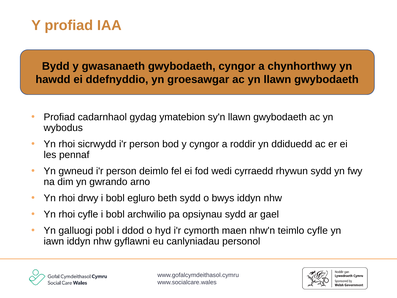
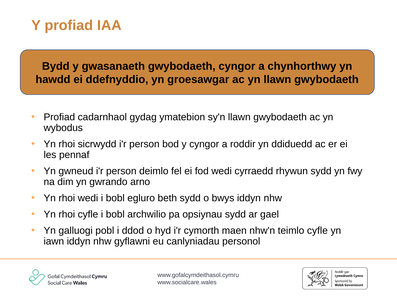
rhoi drwy: drwy -> wedi
